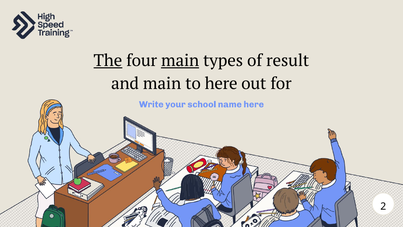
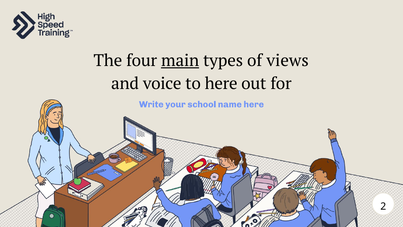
The underline: present -> none
result: result -> views
and main: main -> voice
